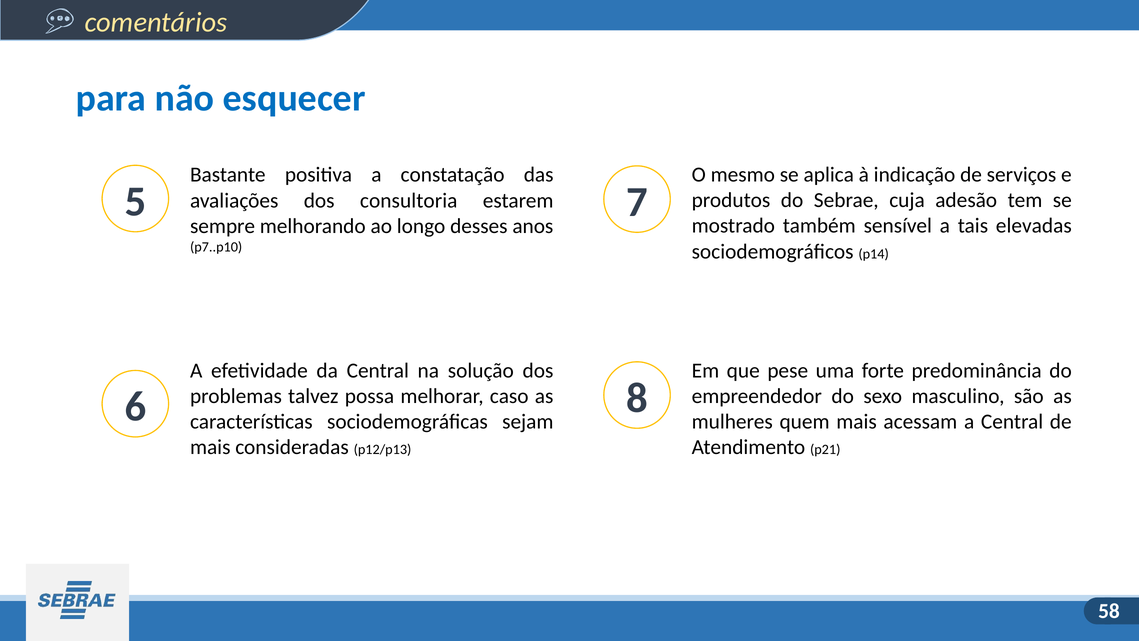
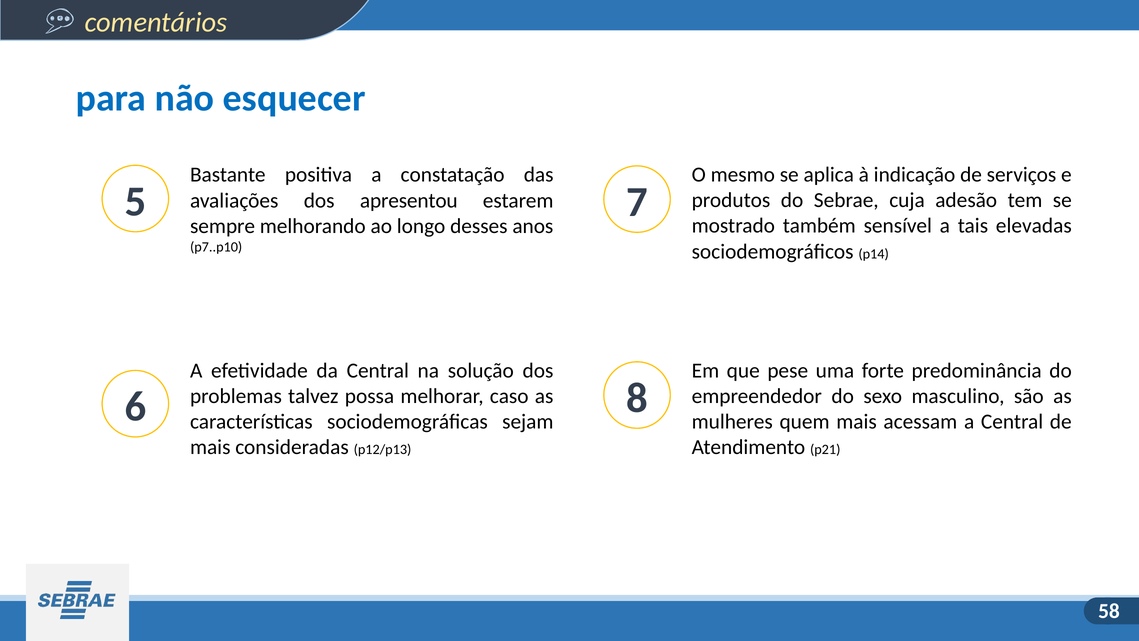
consultoria: consultoria -> apresentou
